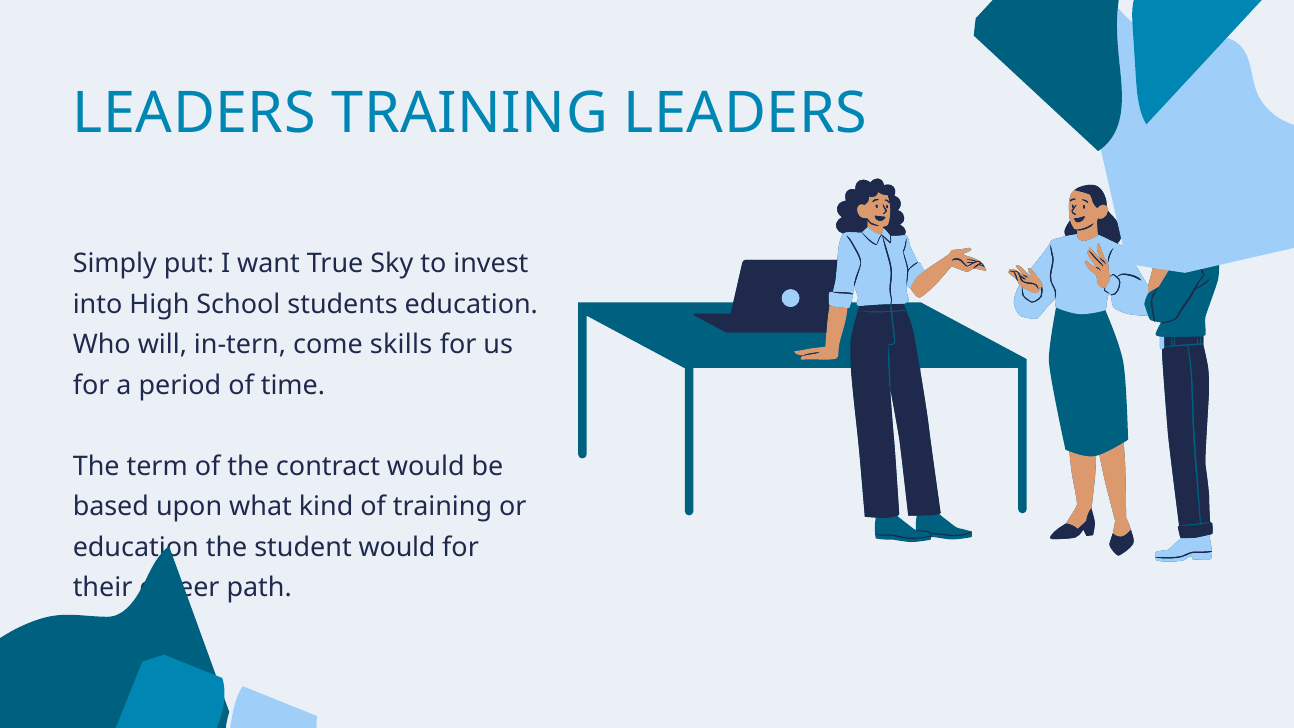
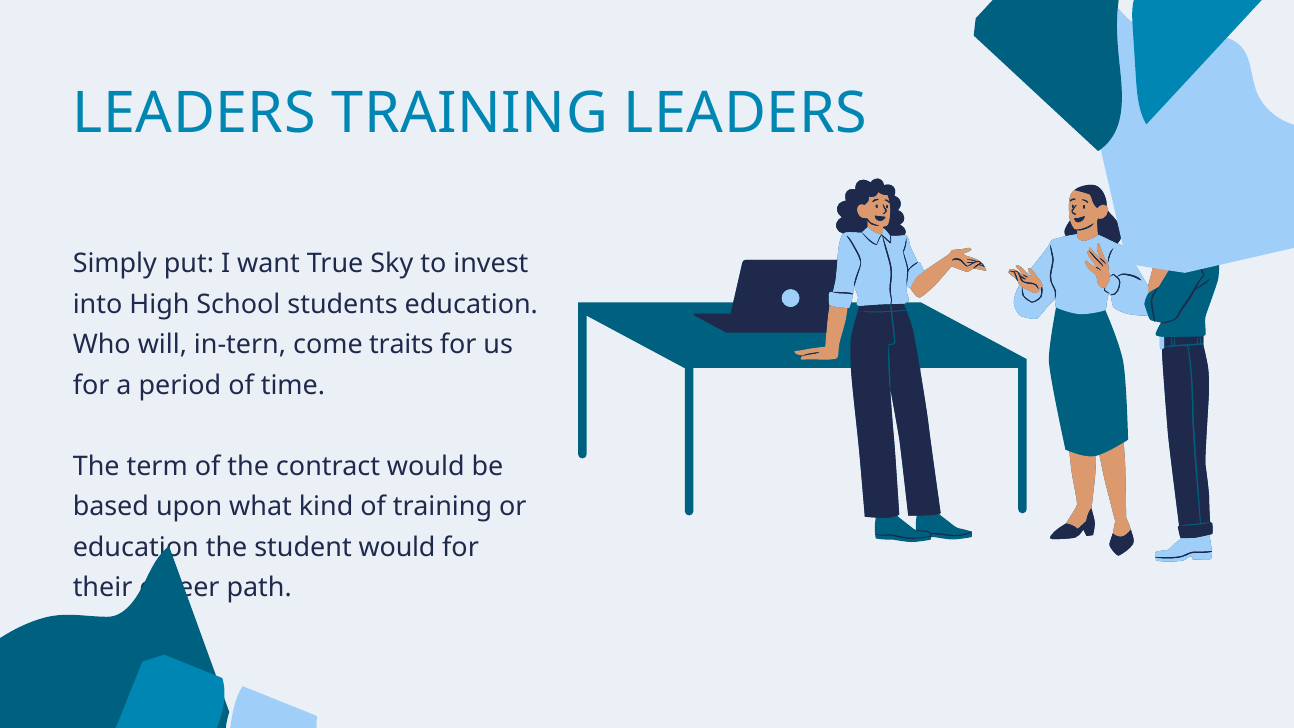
skills: skills -> traits
